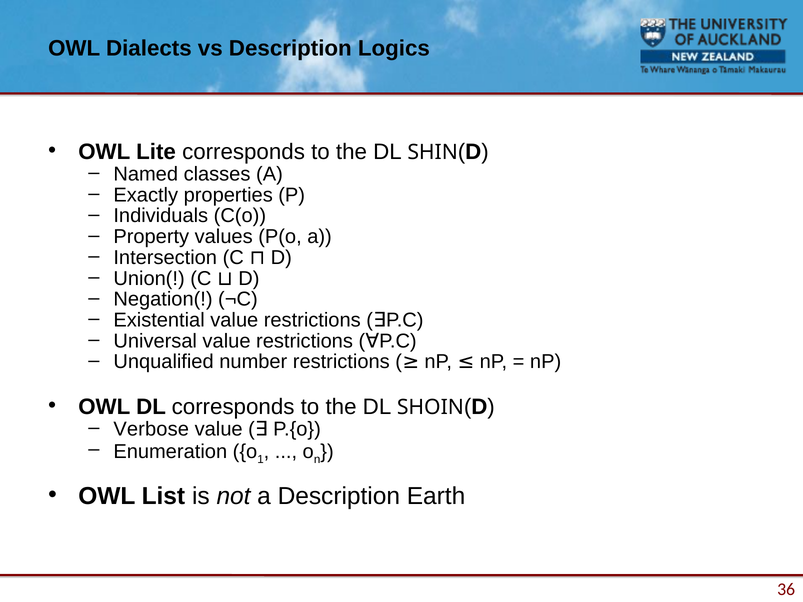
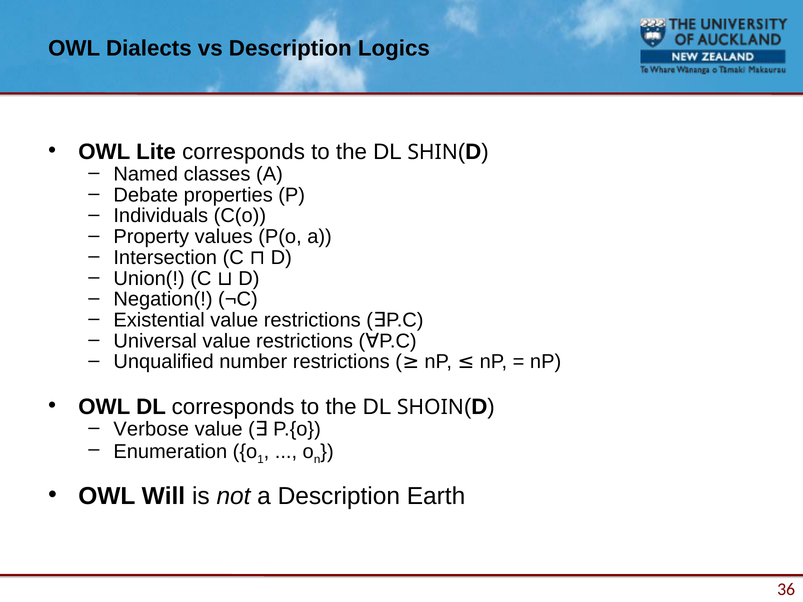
Exactly: Exactly -> Debate
List: List -> Will
